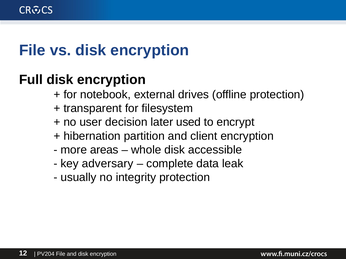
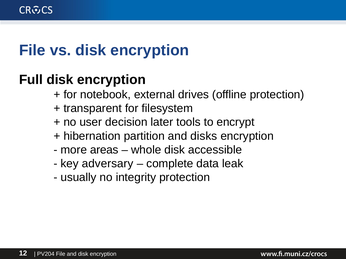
used: used -> tools
client: client -> disks
